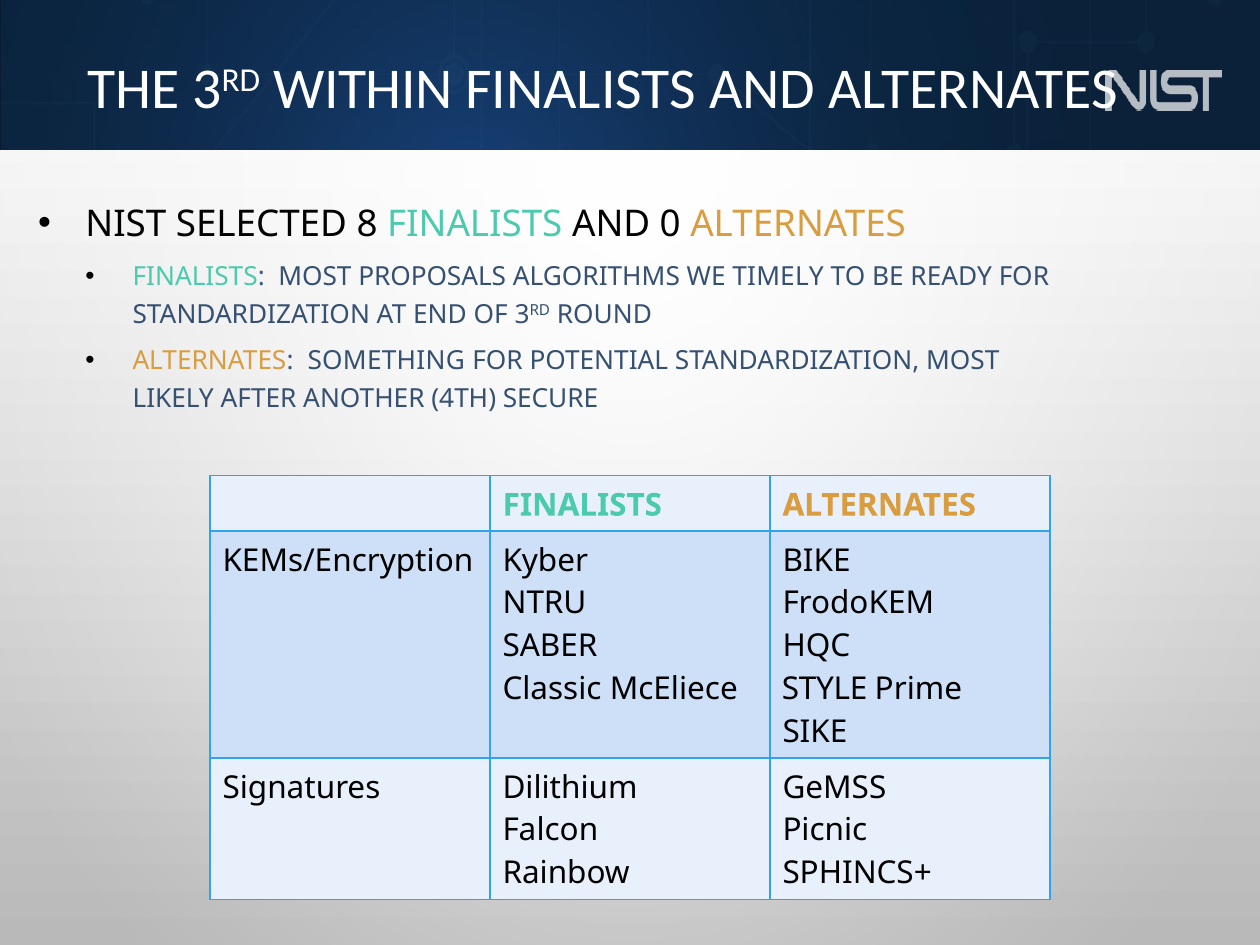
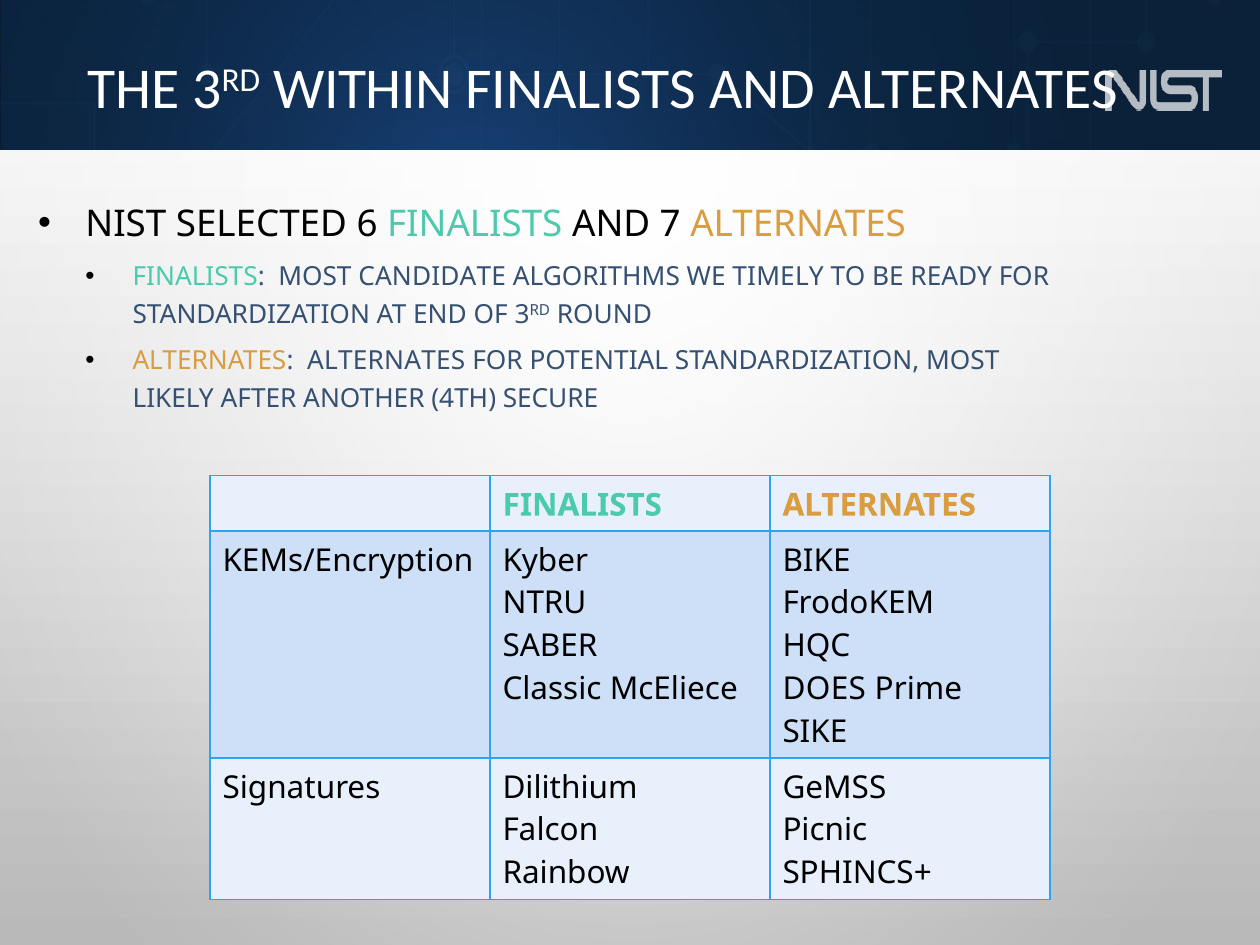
8: 8 -> 6
0: 0 -> 7
PROPOSALS: PROPOSALS -> CANDIDATE
ALTERNATES SOMETHING: SOMETHING -> ALTERNATES
STYLE: STYLE -> DOES
